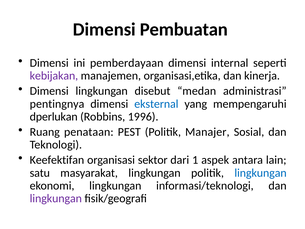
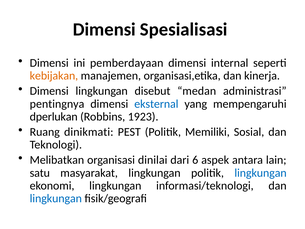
Pembuatan: Pembuatan -> Spesialisasi
kebijakan colour: purple -> orange
1996: 1996 -> 1923
penataan: penataan -> dinikmati
Manajer: Manajer -> Memiliki
Keefektifan: Keefektifan -> Melibatkan
sektor: sektor -> dinilai
1: 1 -> 6
lingkungan at (56, 198) colour: purple -> blue
